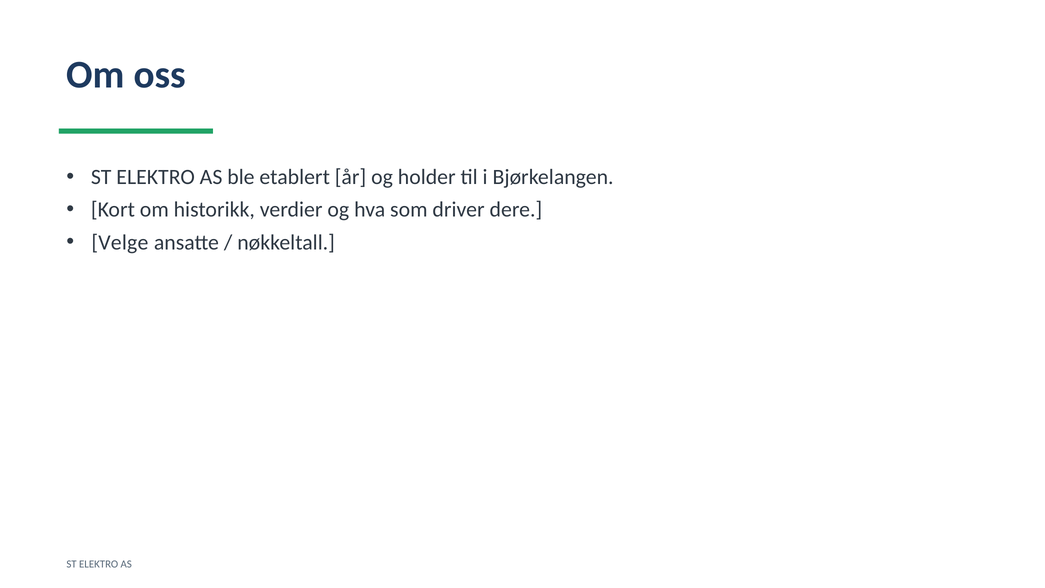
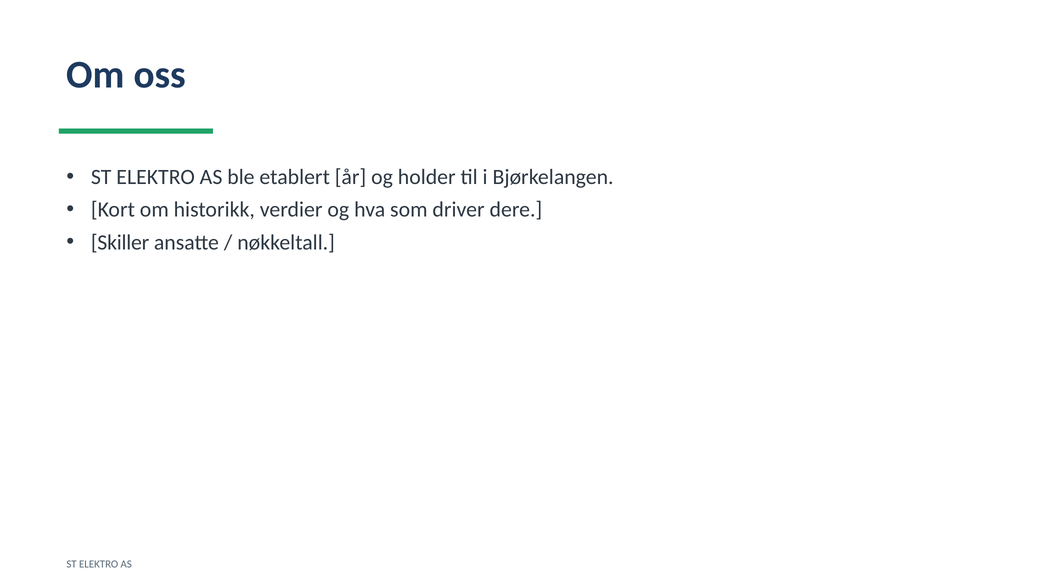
Velge: Velge -> Skiller
